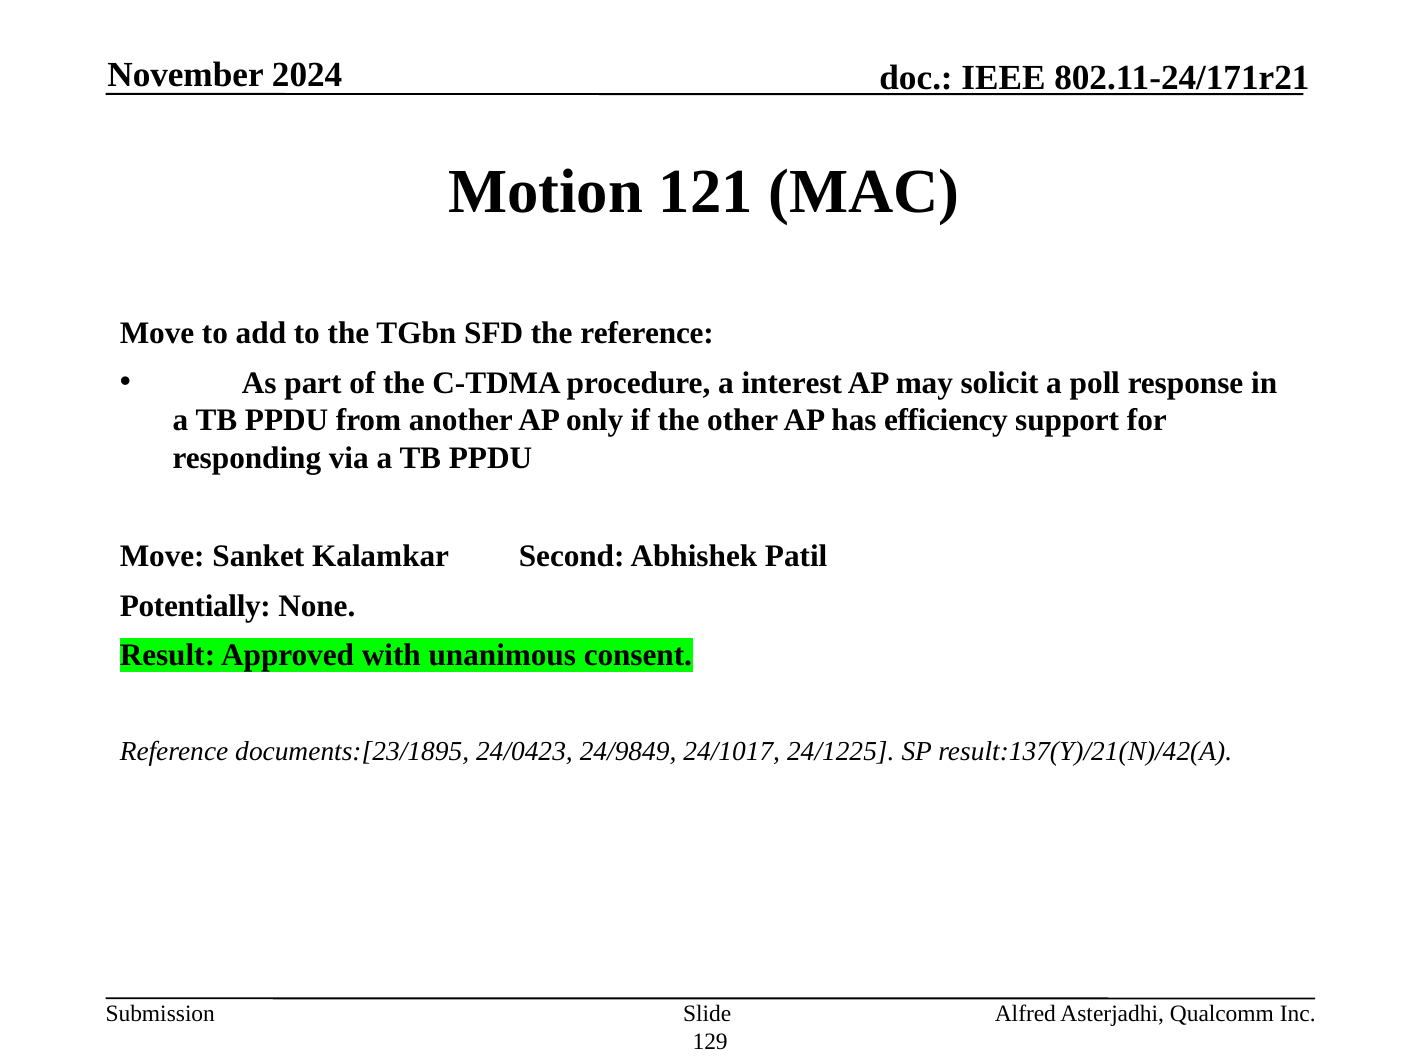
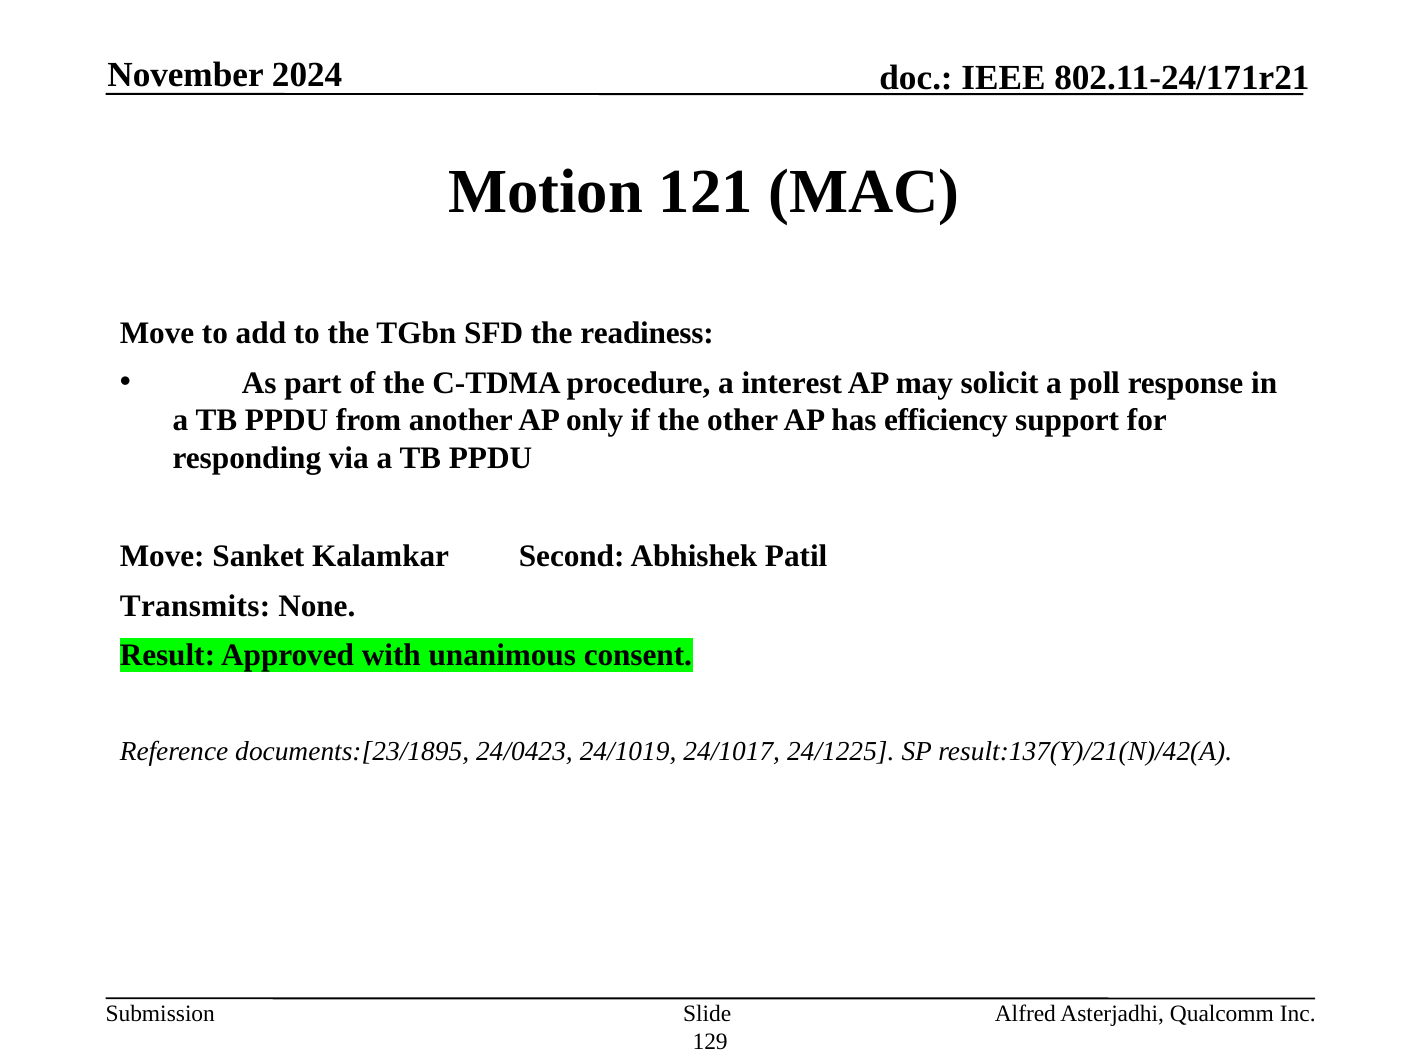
the reference: reference -> readiness
Potentially: Potentially -> Transmits
24/9849: 24/9849 -> 24/1019
